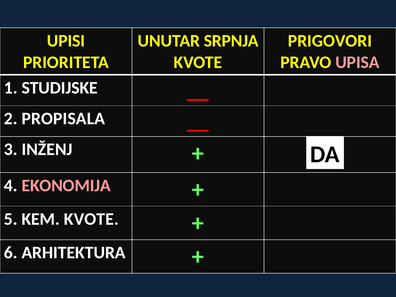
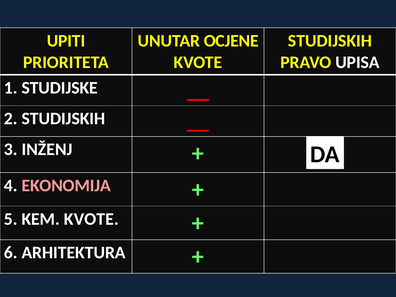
UPISI: UPISI -> UPITI
SRPNJA: SRPNJA -> OCJENE
PRIGOVORI at (330, 41): PRIGOVORI -> STUDIJSKIH
UPISA colour: pink -> white
2 PROPISALA: PROPISALA -> STUDIJSKIH
